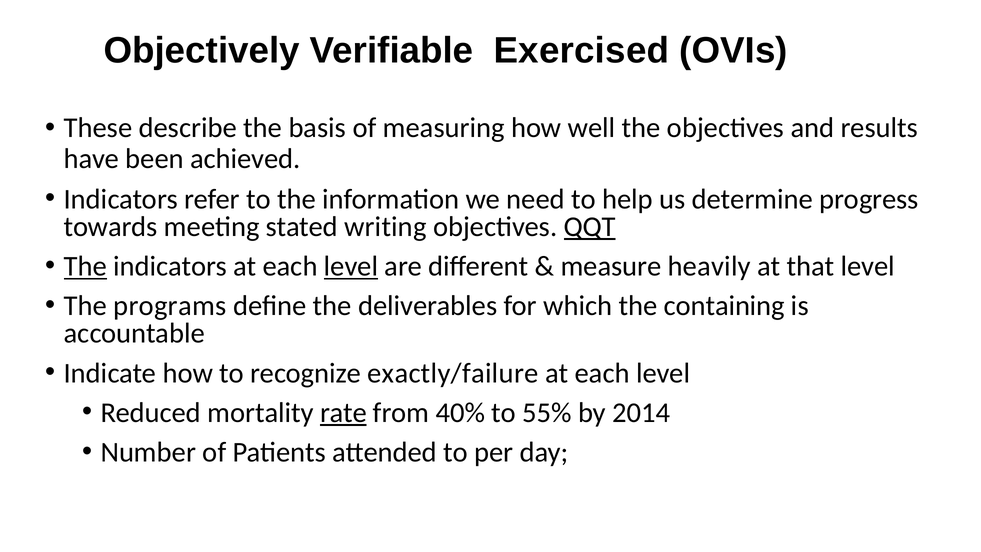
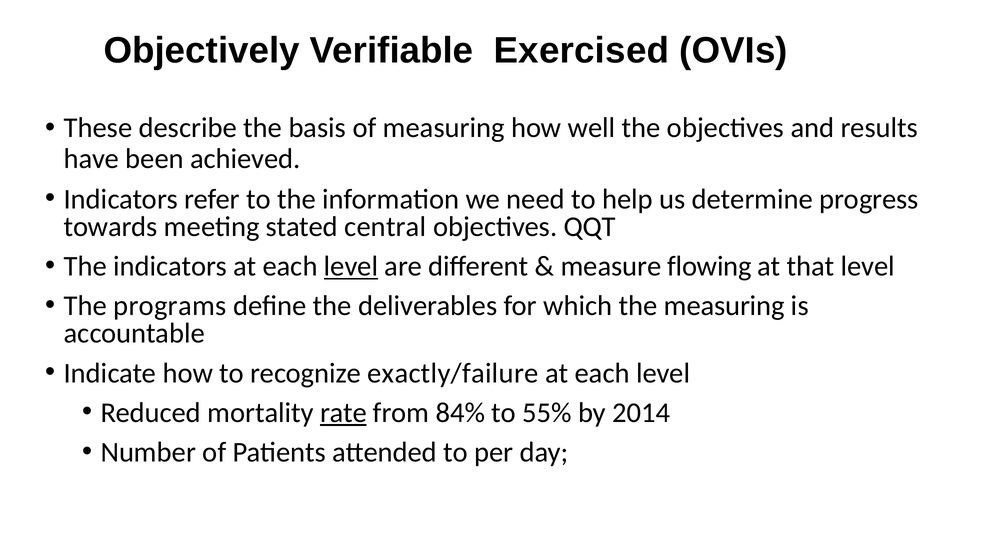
writing: writing -> central
QQT underline: present -> none
The at (85, 266) underline: present -> none
heavily: heavily -> flowing
the containing: containing -> measuring
40%: 40% -> 84%
